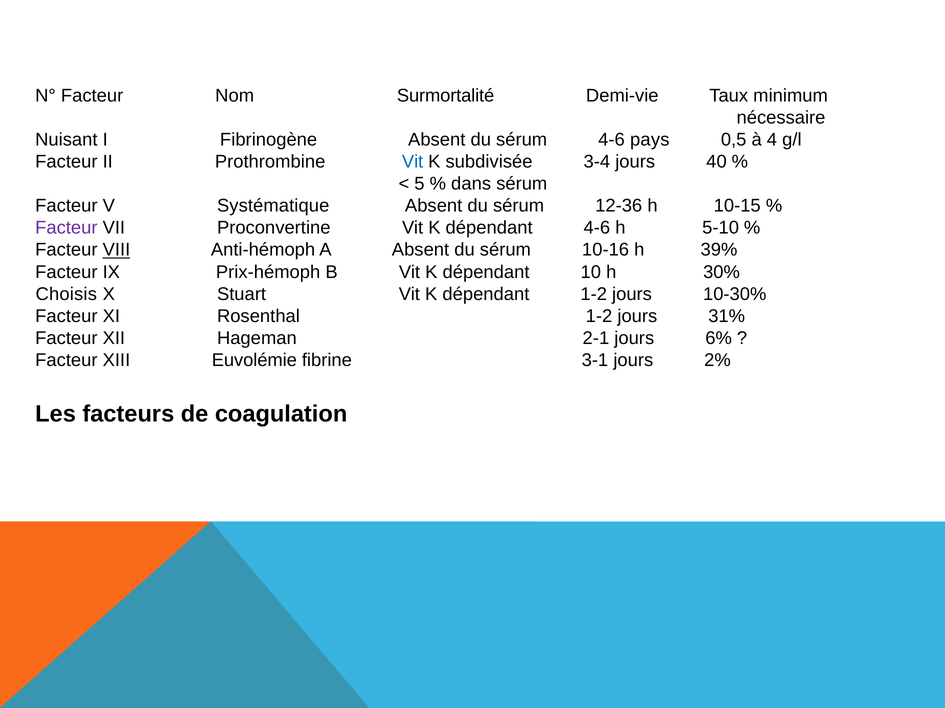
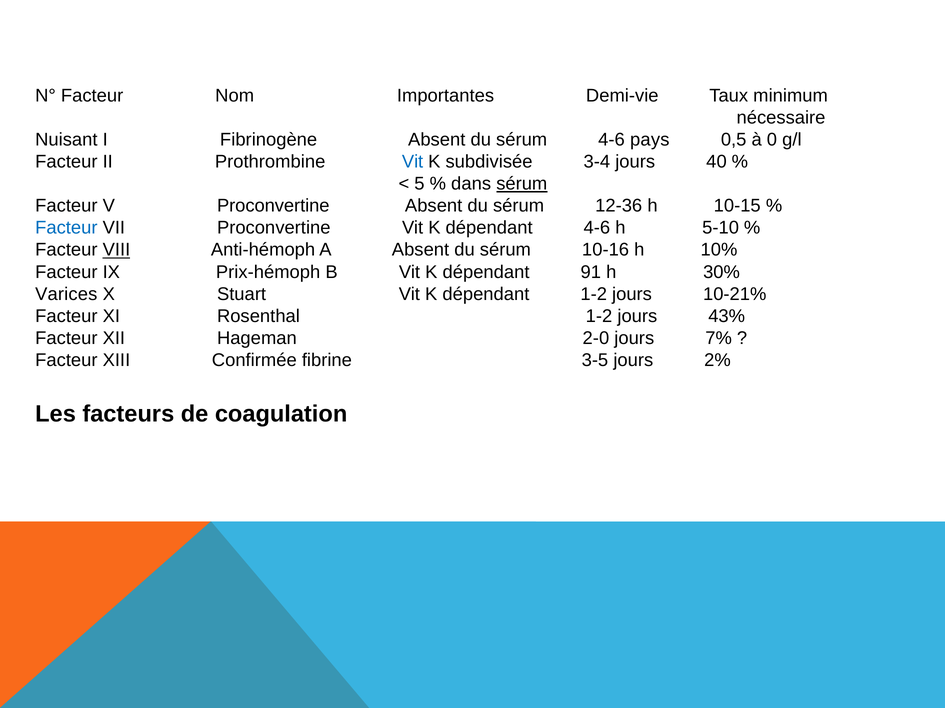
Surmortalité: Surmortalité -> Importantes
4: 4 -> 0
sérum at (522, 184) underline: none -> present
V Systématique: Systématique -> Proconvertine
Facteur at (66, 228) colour: purple -> blue
39%: 39% -> 10%
10: 10 -> 91
Choisis: Choisis -> Varices
10-30%: 10-30% -> 10-21%
31%: 31% -> 43%
2-1: 2-1 -> 2-0
6%: 6% -> 7%
Euvolémie: Euvolémie -> Confirmée
3-1: 3-1 -> 3-5
